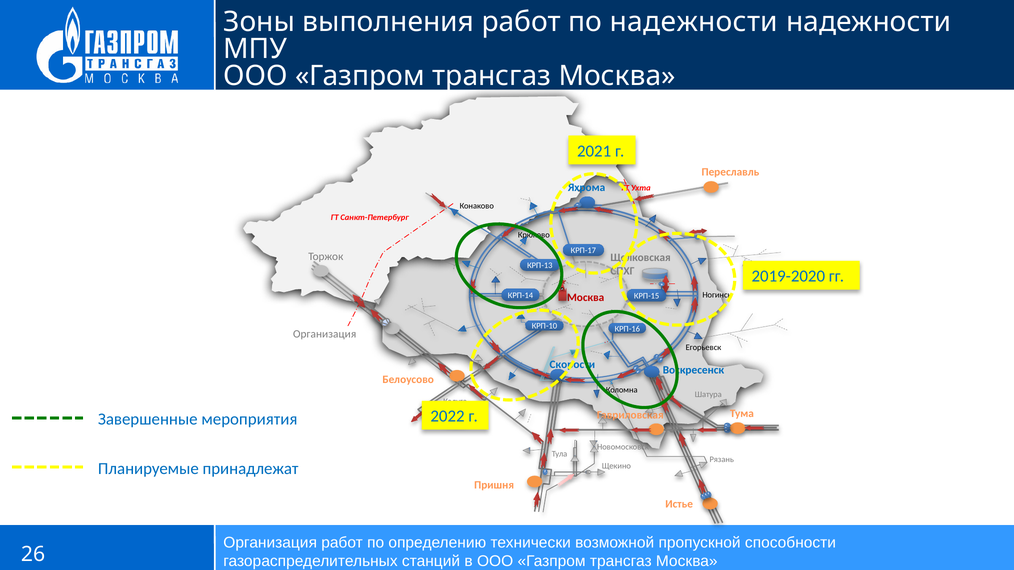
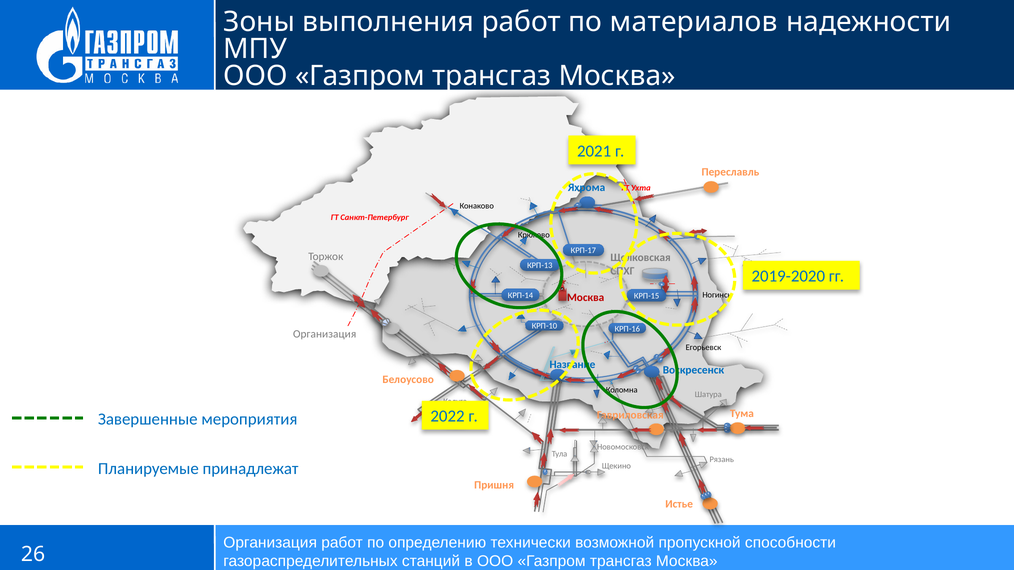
по надежности: надежности -> материалов
Скорости: Скорости -> Название
